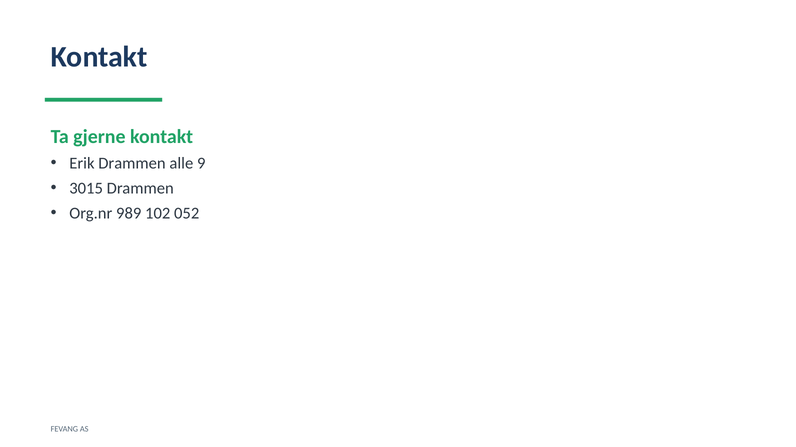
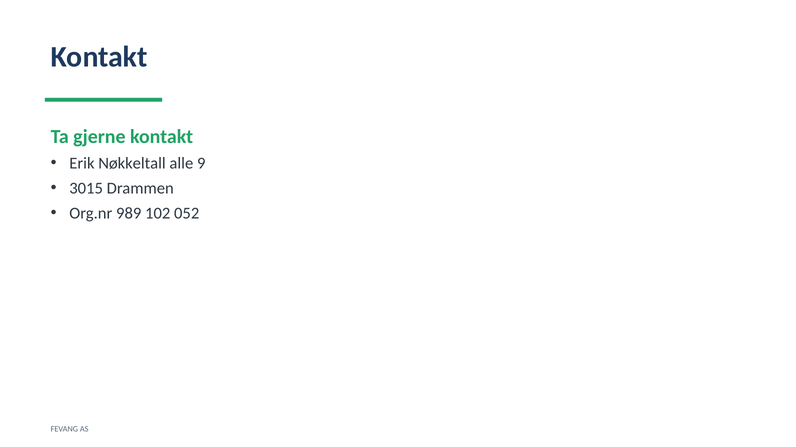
Erik Drammen: Drammen -> Nøkkeltall
